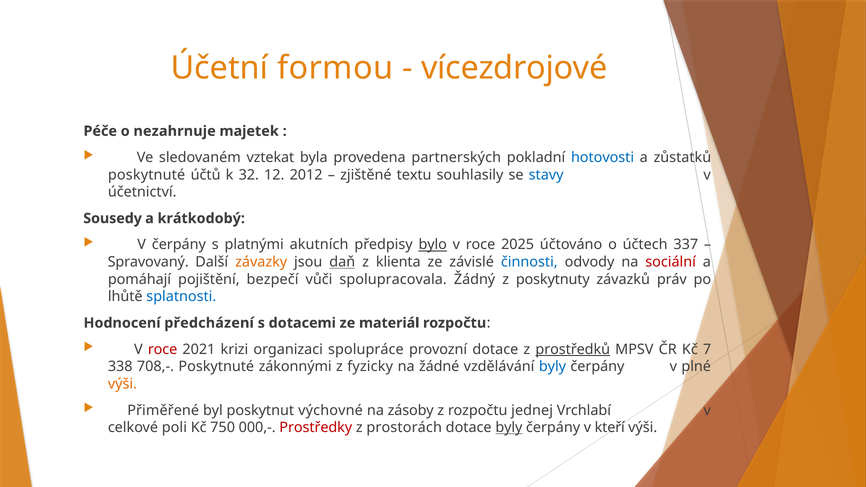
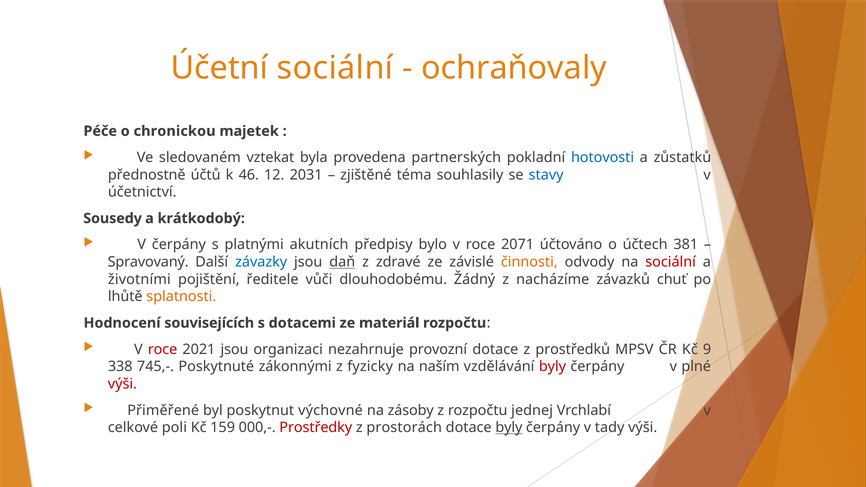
Účetní formou: formou -> sociální
vícezdrojové: vícezdrojové -> ochraňovaly
nezahrnuje: nezahrnuje -> chronickou
poskytnuté at (147, 175): poskytnuté -> přednostně
32: 32 -> 46
2012: 2012 -> 2031
textu: textu -> téma
bylo underline: present -> none
2025: 2025 -> 2071
337: 337 -> 381
závazky colour: orange -> blue
klienta: klienta -> zdravé
činnosti colour: blue -> orange
pomáhají: pomáhají -> životními
bezpečí: bezpečí -> ředitele
spolupracovala: spolupracovala -> dlouhodobému
poskytnuty: poskytnuty -> nacházíme
práv: práv -> chuť
splatnosti colour: blue -> orange
předcházení: předcházení -> souvisejících
2021 krizi: krizi -> jsou
spolupráce: spolupráce -> nezahrnuje
prostředků underline: present -> none
7: 7 -> 9
708,-: 708,- -> 745,-
žádné: žádné -> naším
byly at (552, 367) colour: blue -> red
výši at (122, 384) colour: orange -> red
750: 750 -> 159
kteří: kteří -> tady
